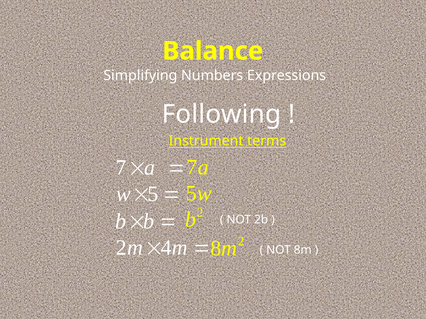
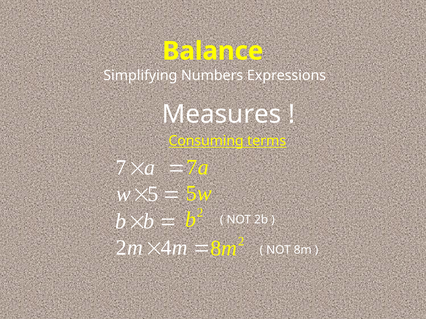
Following: Following -> Measures
Instrument: Instrument -> Consuming
